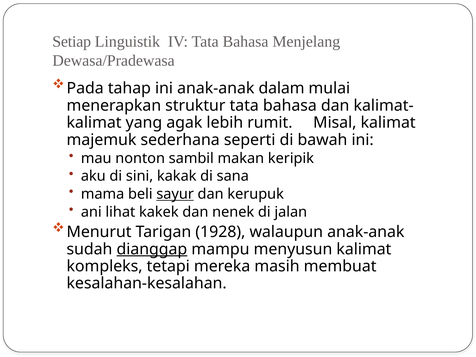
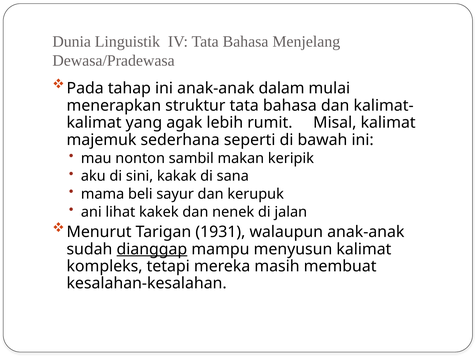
Setiap: Setiap -> Dunia
sayur underline: present -> none
1928: 1928 -> 1931
